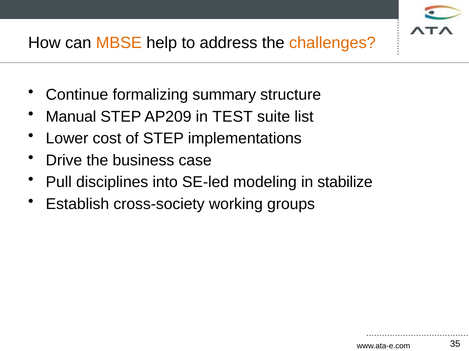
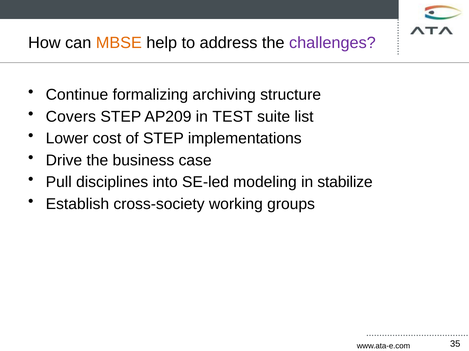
challenges colour: orange -> purple
summary: summary -> archiving
Manual: Manual -> Covers
